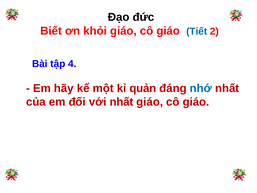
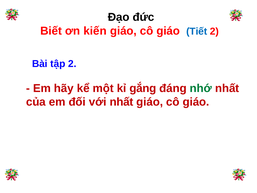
khỏi: khỏi -> kiến
tập 4: 4 -> 2
quản: quản -> gắng
nhớ colour: blue -> green
